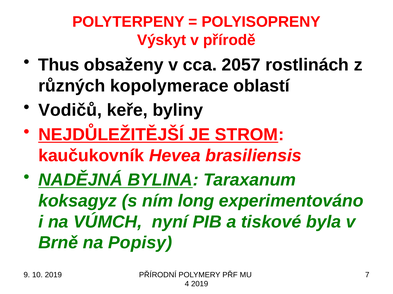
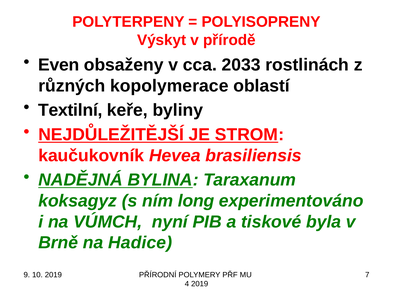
Thus: Thus -> Even
2057: 2057 -> 2033
Vodičů: Vodičů -> Textilní
Popisy: Popisy -> Hadice
